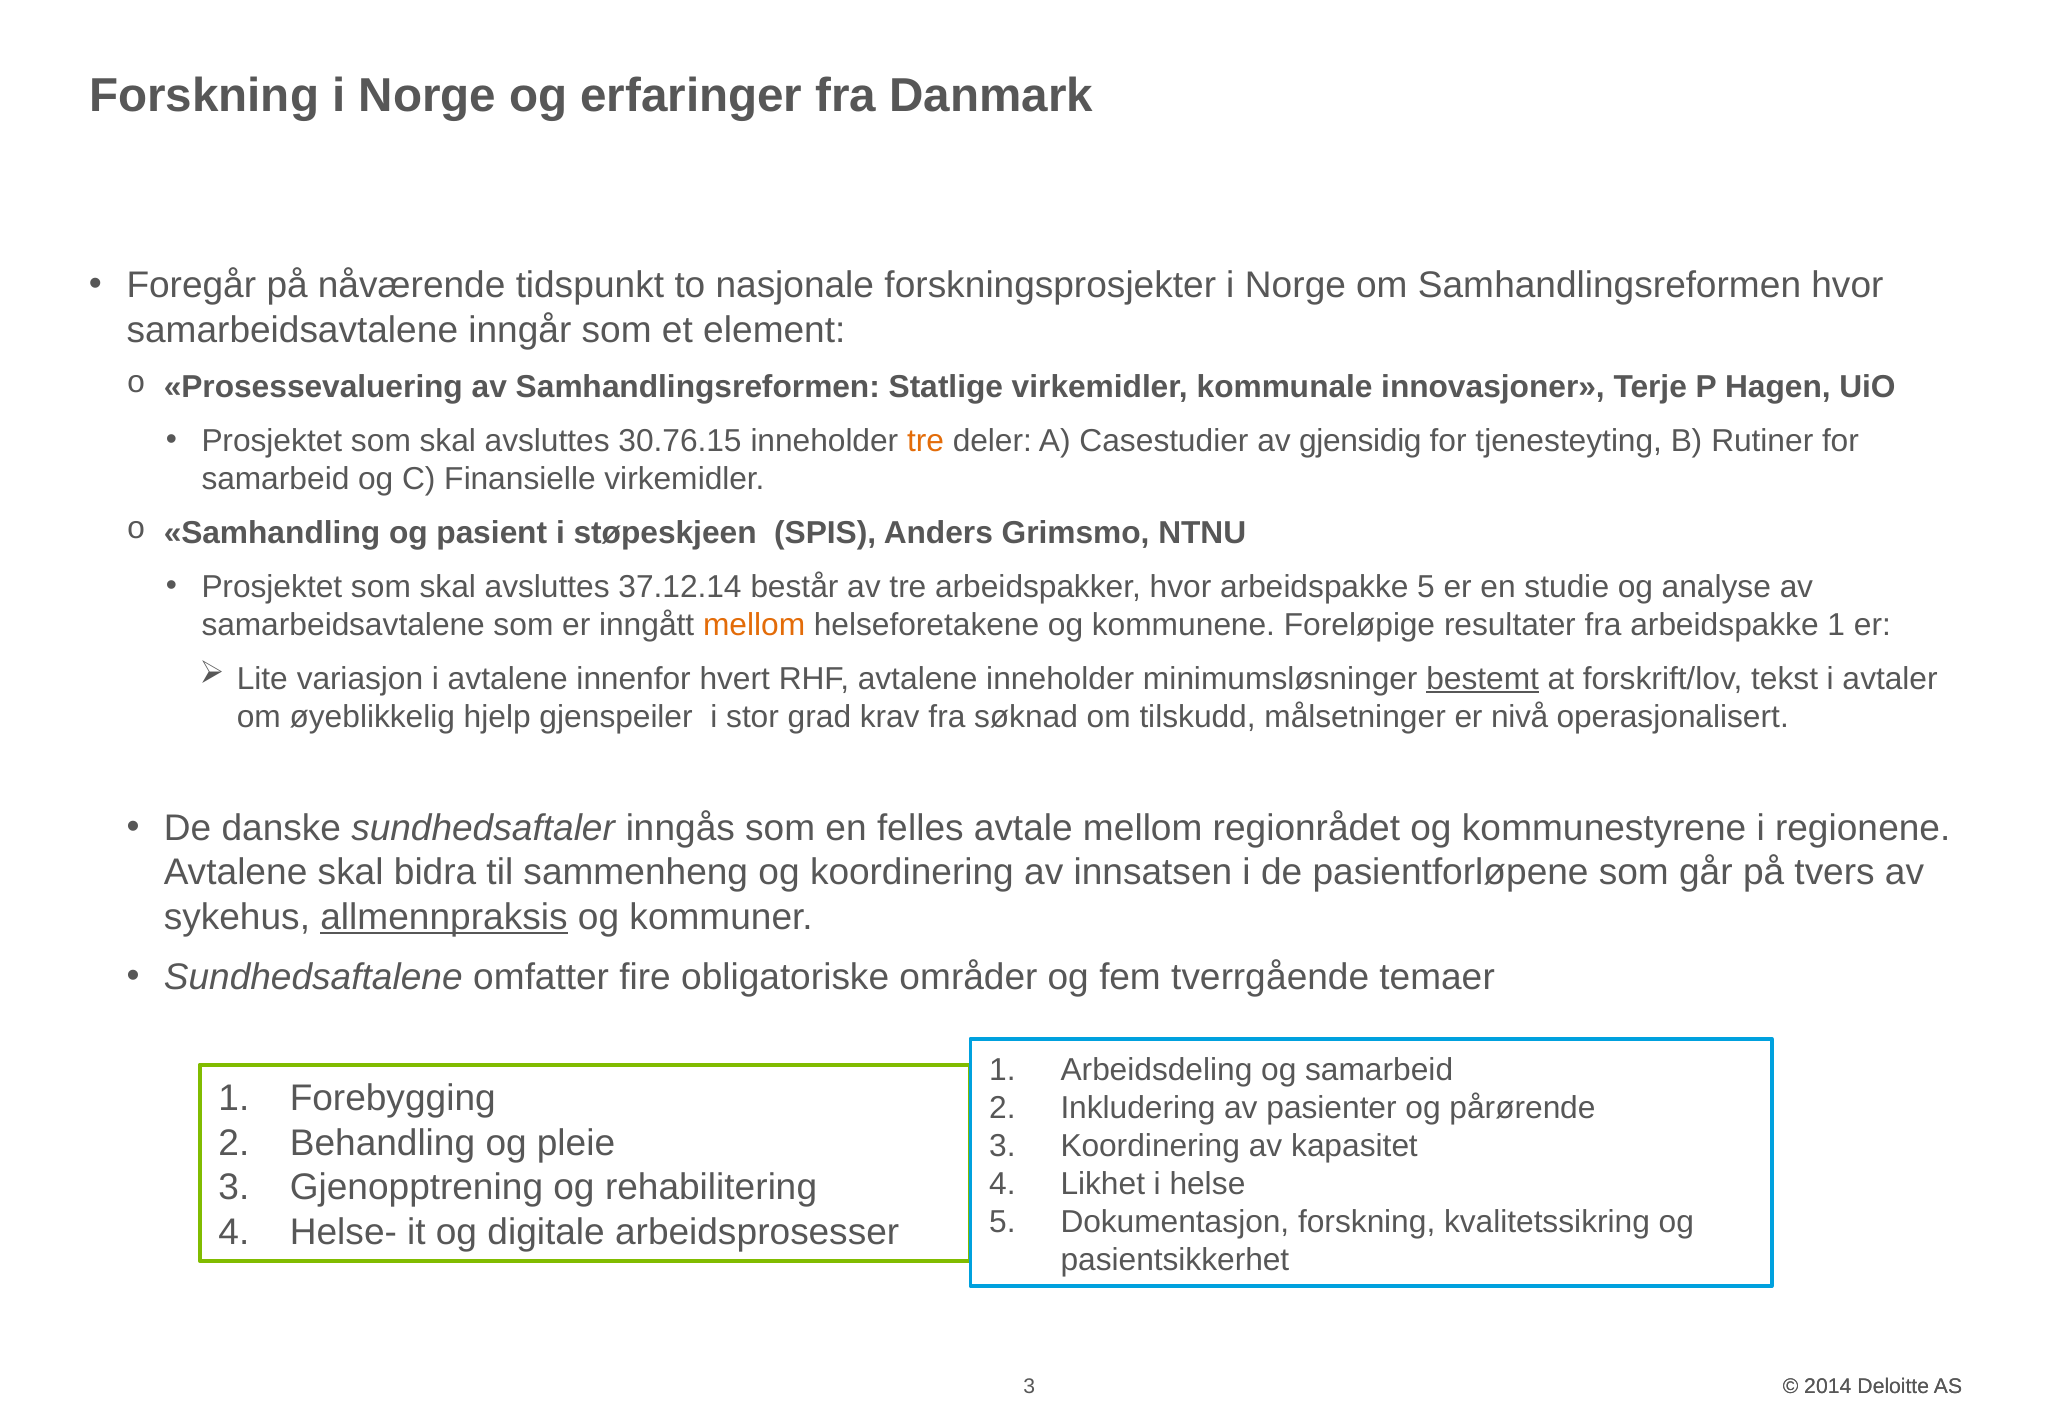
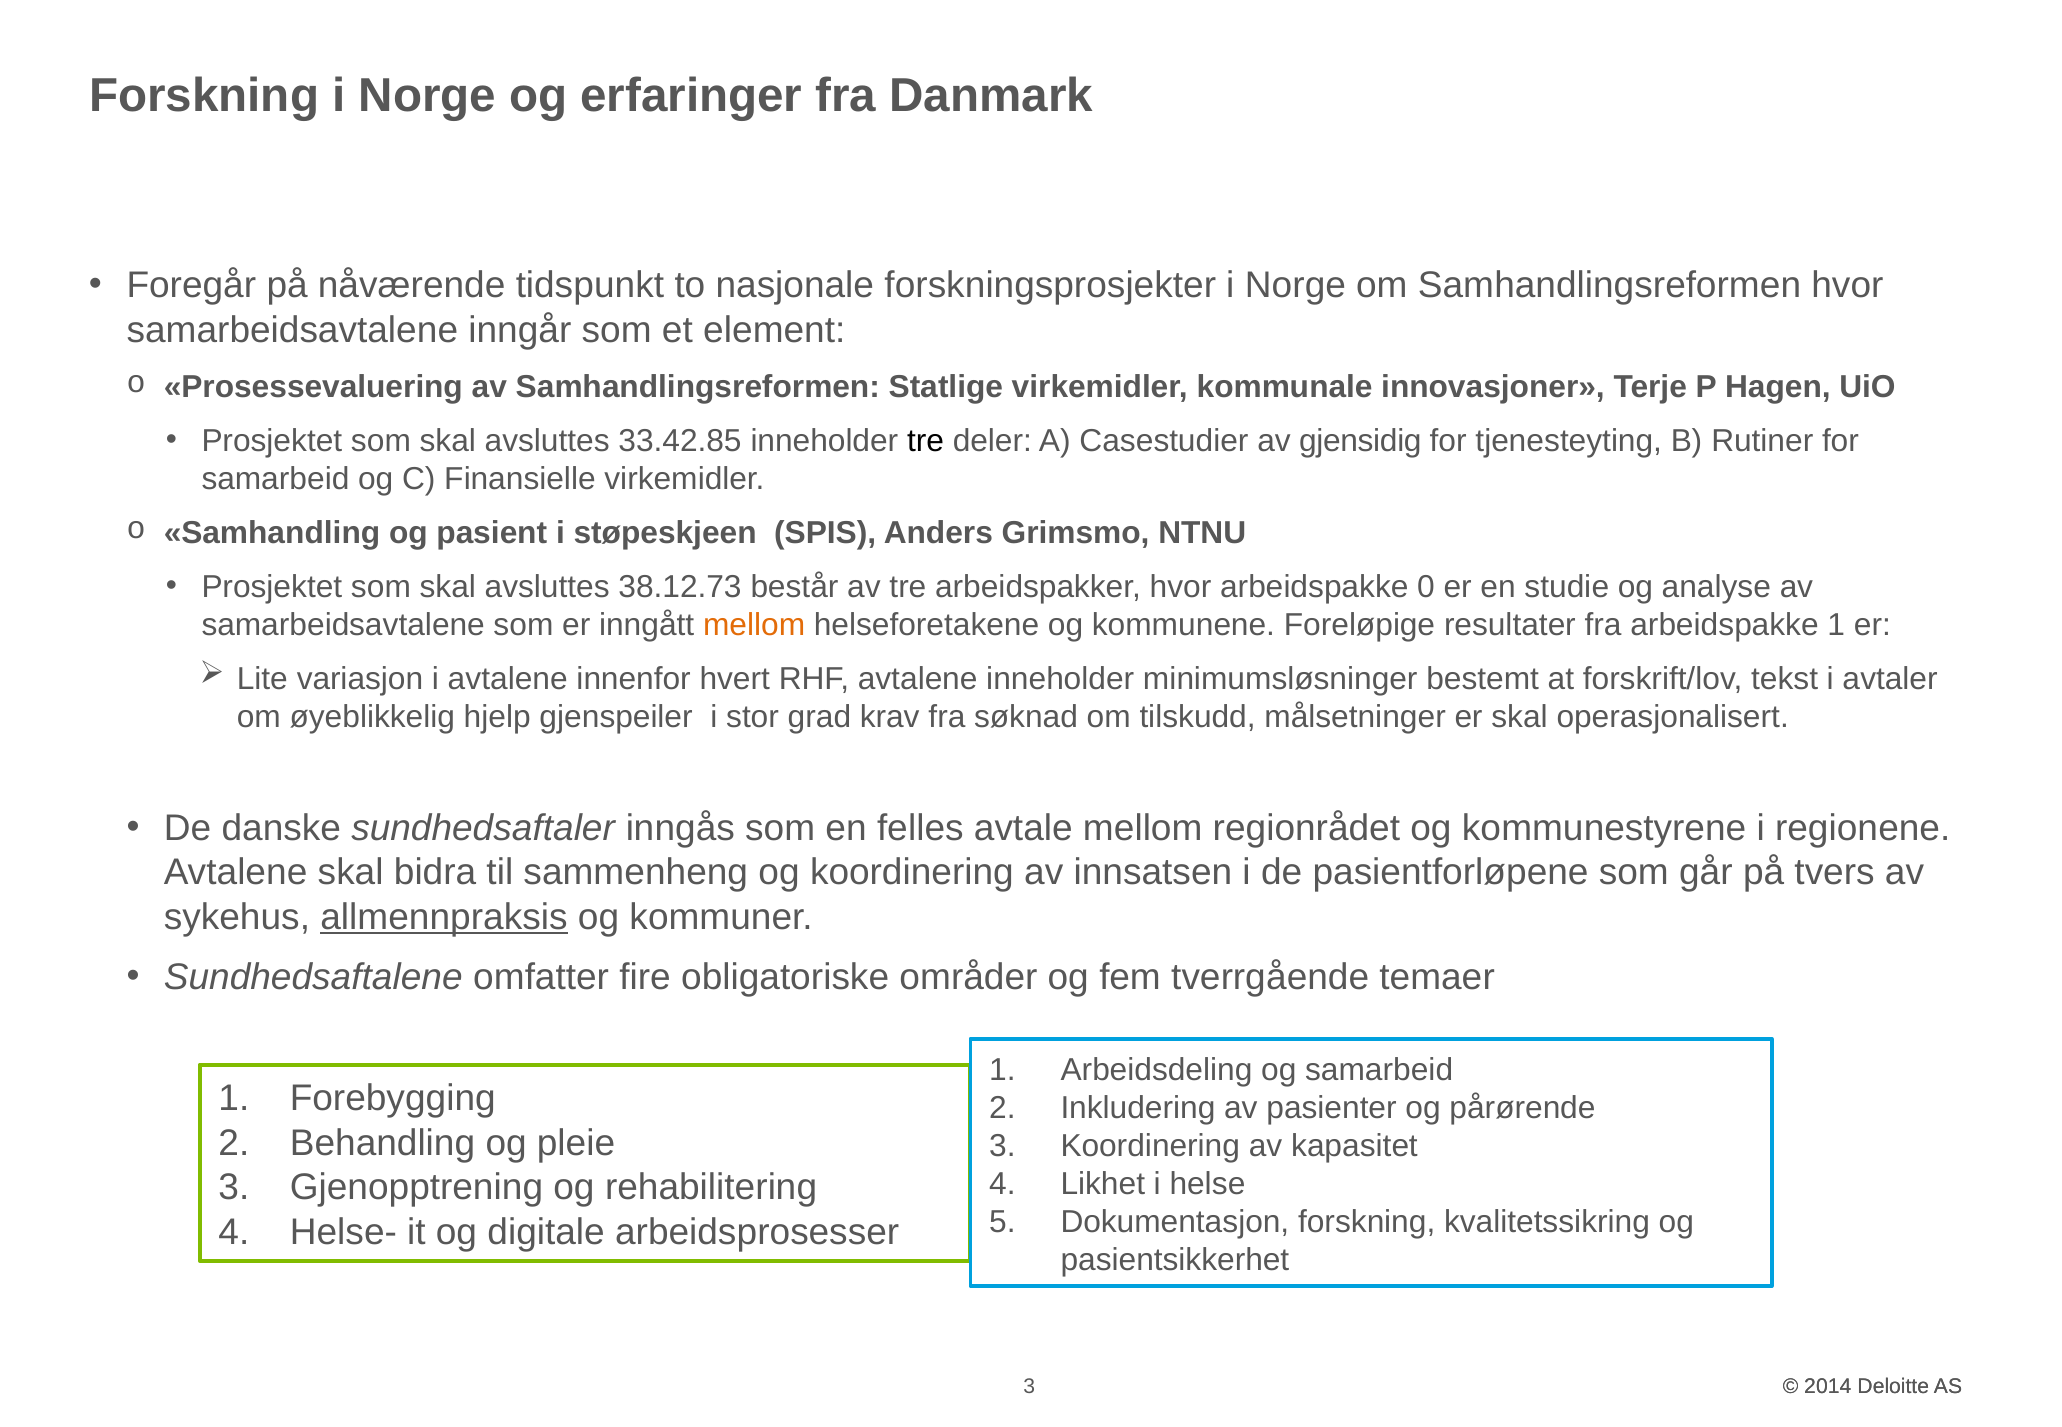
30.76.15: 30.76.15 -> 33.42.85
tre at (926, 441) colour: orange -> black
37.12.14: 37.12.14 -> 38.12.73
arbeidspakke 5: 5 -> 0
bestemt underline: present -> none
er nivå: nivå -> skal
